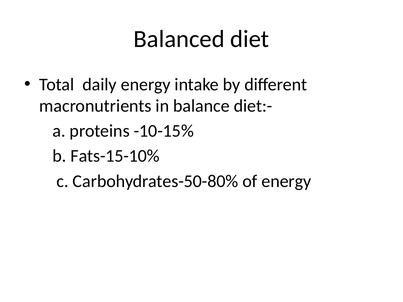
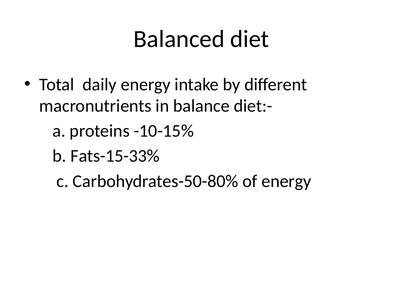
Fats-15-10%: Fats-15-10% -> Fats-15-33%
